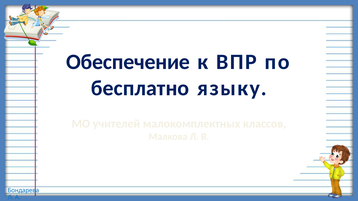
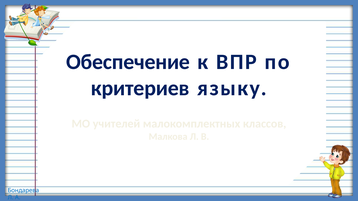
бесплатно: бесплатно -> критериев
